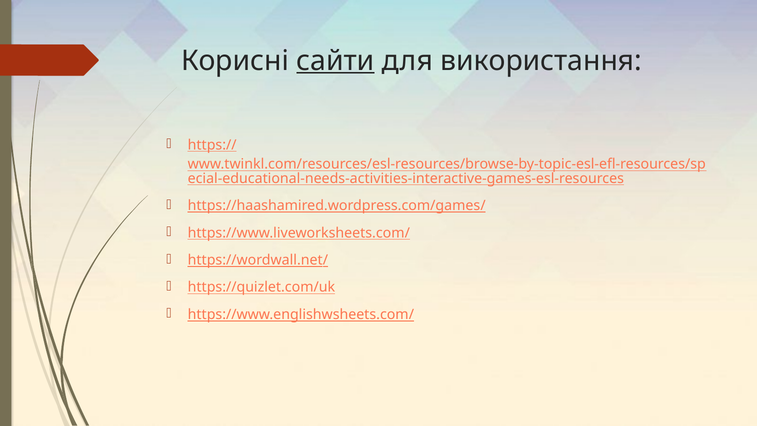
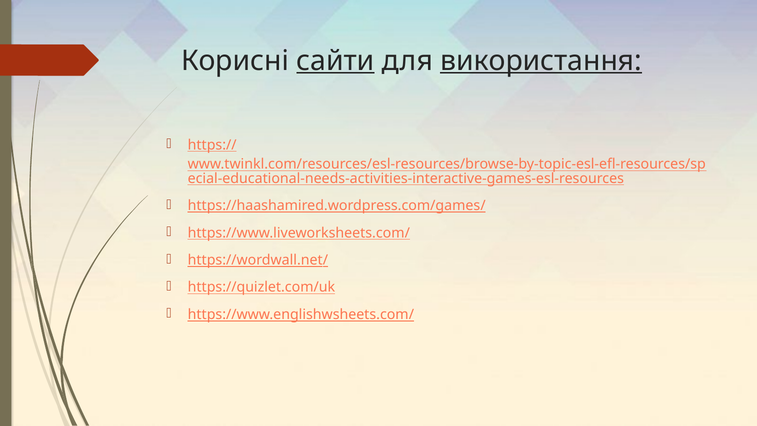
використання underline: none -> present
